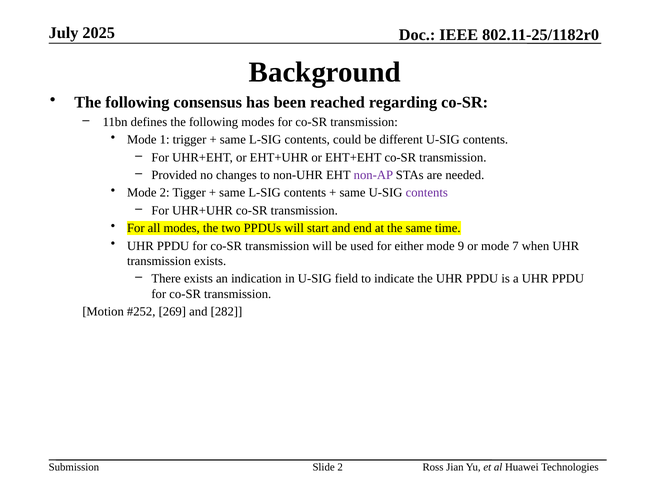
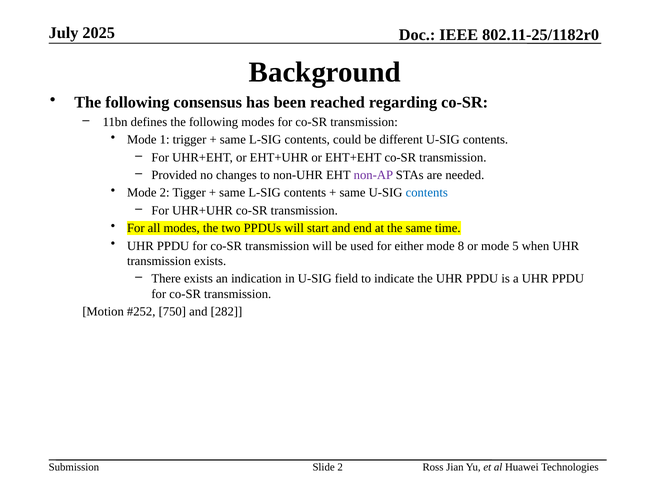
contents at (427, 193) colour: purple -> blue
9: 9 -> 8
7: 7 -> 5
269: 269 -> 750
